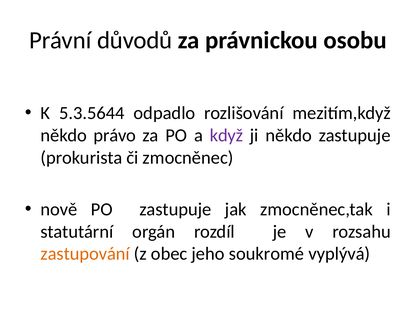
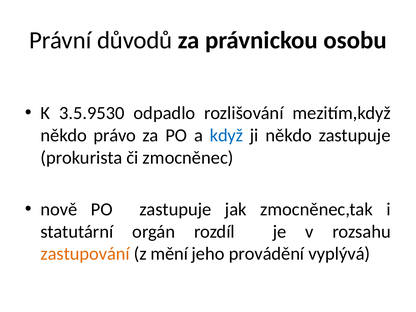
5.3.5644: 5.3.5644 -> 3.5.9530
když colour: purple -> blue
obec: obec -> mění
soukromé: soukromé -> provádění
